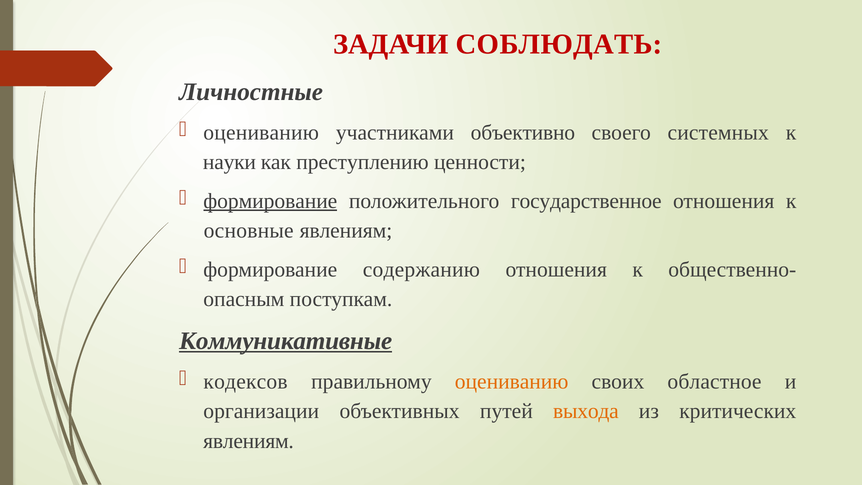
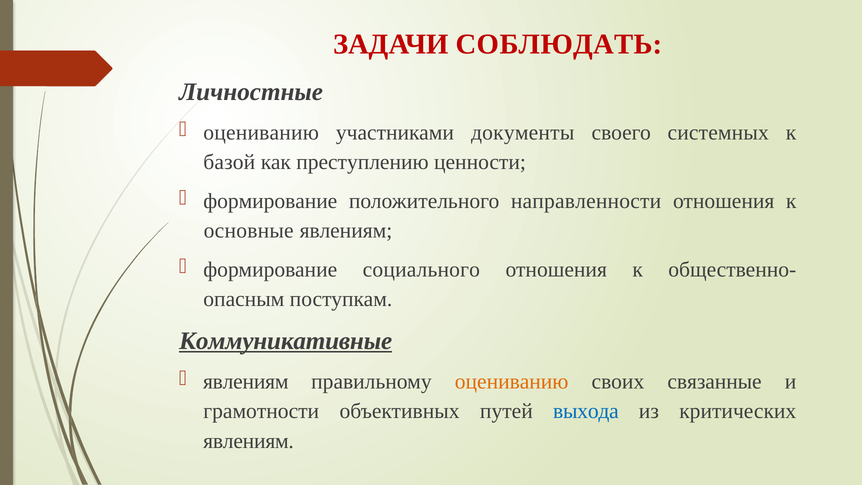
объективно: объективно -> документы
науки: науки -> базой
формирование at (270, 201) underline: present -> none
государственное: государственное -> направленности
содержанию: содержанию -> социального
кодексов at (246, 381): кодексов -> явлениям
областное: областное -> связанные
организации: организации -> грамотности
выхода colour: orange -> blue
